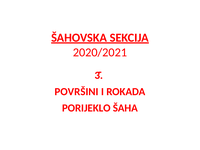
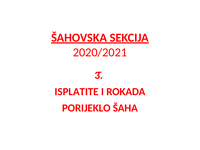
POVRŠINI: POVRŠINI -> ISPLATITE
